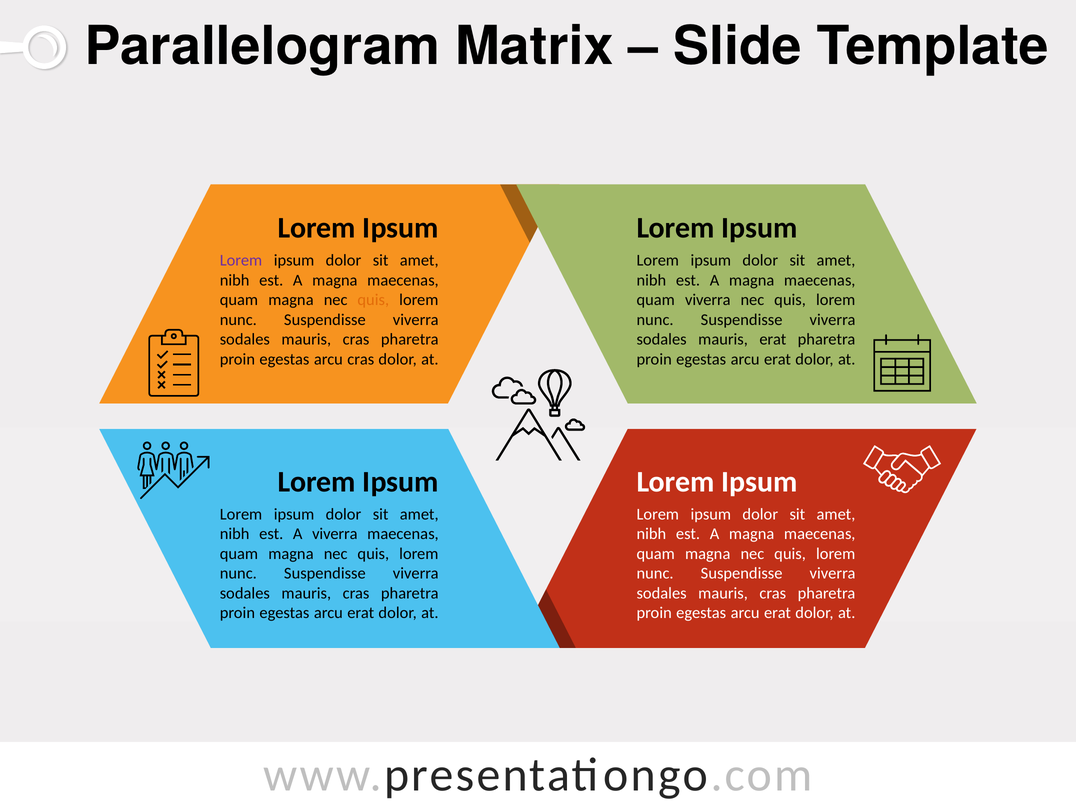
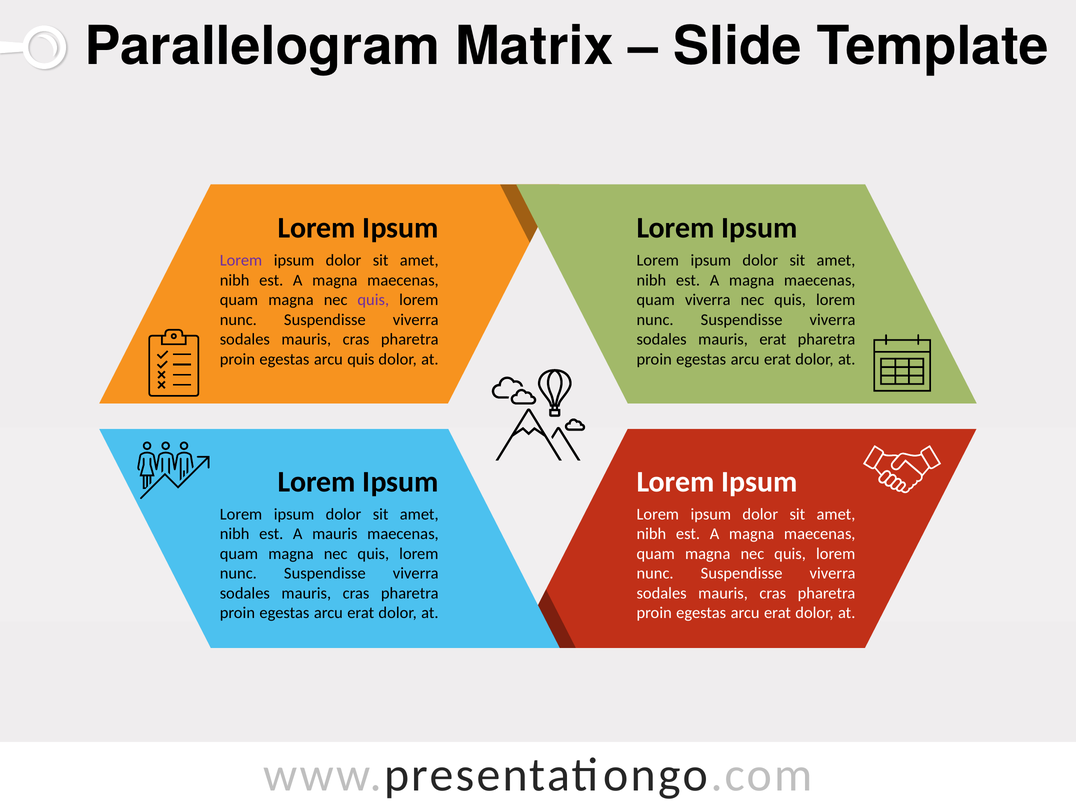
quis at (373, 300) colour: orange -> purple
arcu cras: cras -> quis
A viverra: viverra -> mauris
